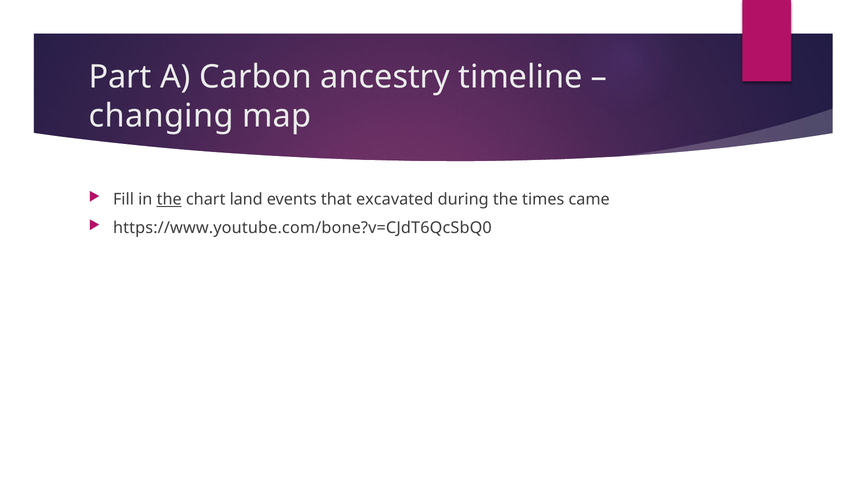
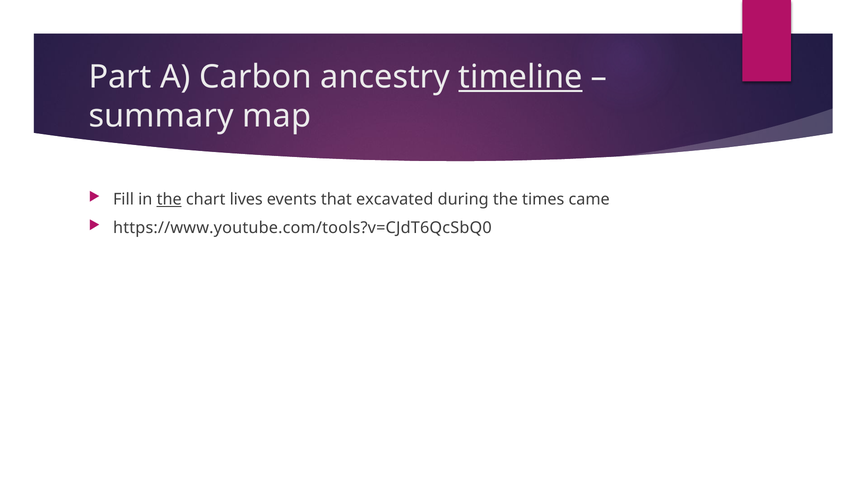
timeline underline: none -> present
changing: changing -> summary
land: land -> lives
https://www.youtube.com/bone?v=CJdT6QcSbQ0: https://www.youtube.com/bone?v=CJdT6QcSbQ0 -> https://www.youtube.com/tools?v=CJdT6QcSbQ0
